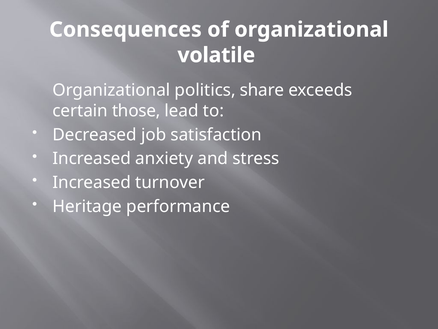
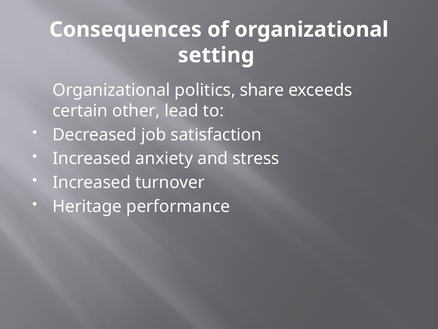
volatile: volatile -> setting
those: those -> other
